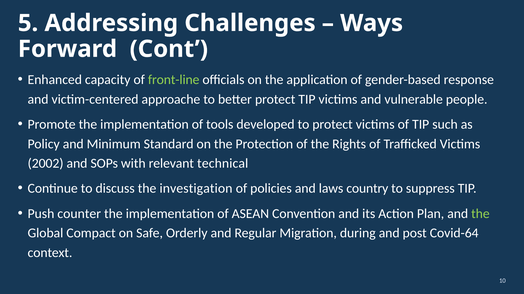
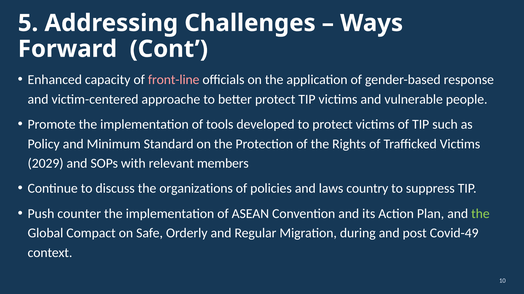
front-line colour: light green -> pink
2002: 2002 -> 2029
technical: technical -> members
investigation: investigation -> organizations
Covid-64: Covid-64 -> Covid-49
